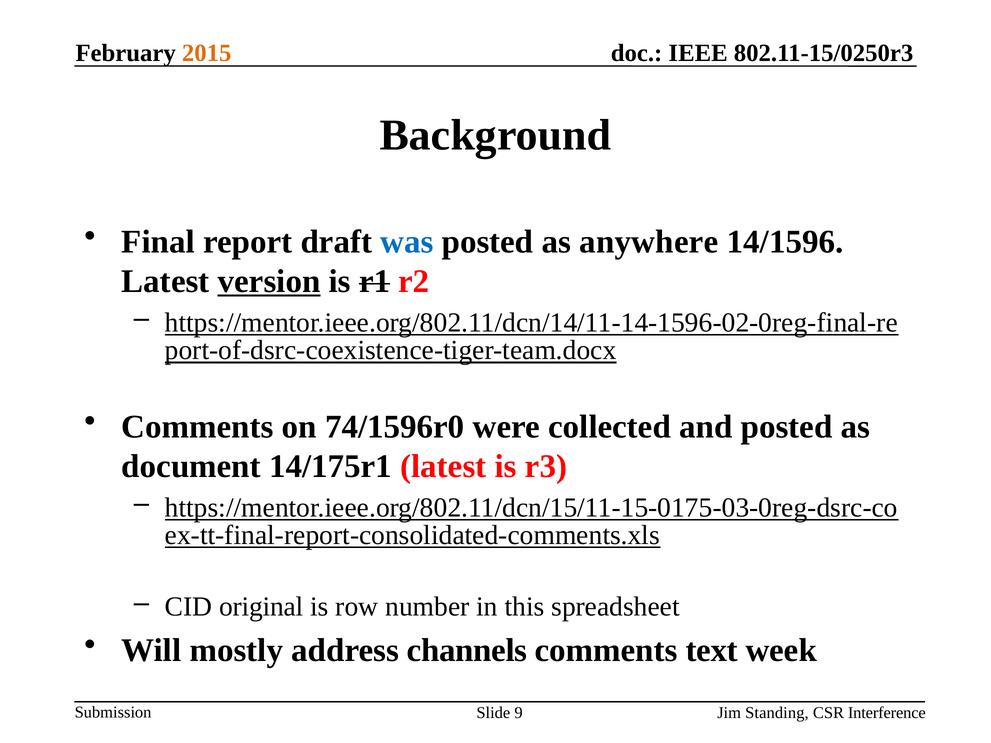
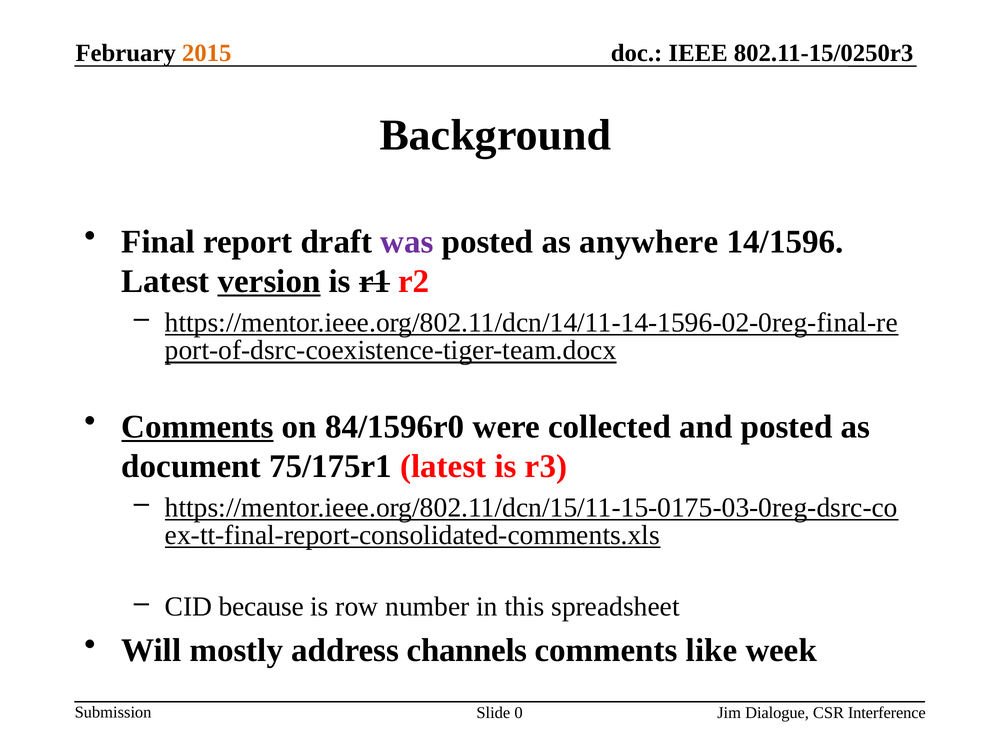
was colour: blue -> purple
Comments at (198, 427) underline: none -> present
74/1596r0: 74/1596r0 -> 84/1596r0
14/175r1: 14/175r1 -> 75/175r1
original: original -> because
text: text -> like
9: 9 -> 0
Standing: Standing -> Dialogue
